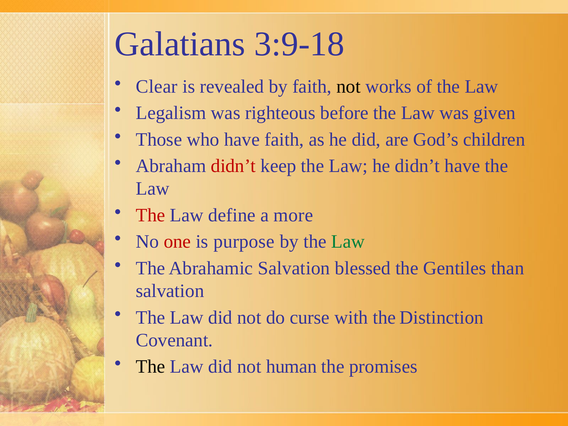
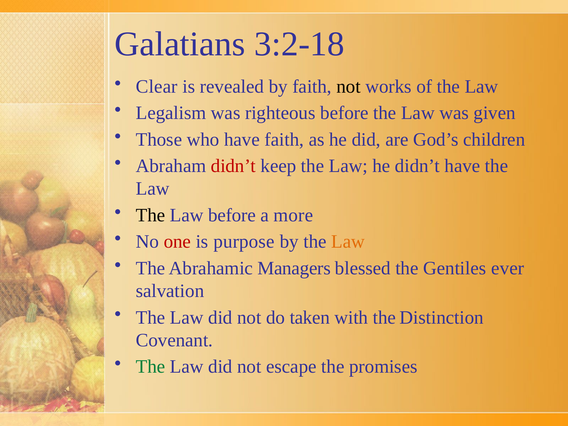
3:9-18: 3:9-18 -> 3:2-18
The at (151, 215) colour: red -> black
Law define: define -> before
Law at (348, 242) colour: green -> orange
Abrahamic Salvation: Salvation -> Managers
than: than -> ever
curse: curse -> taken
The at (151, 367) colour: black -> green
human: human -> escape
